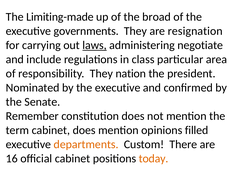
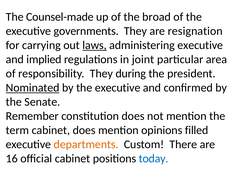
Limiting-made: Limiting-made -> Counsel-made
administering negotiate: negotiate -> executive
include: include -> implied
class: class -> joint
nation: nation -> during
Nominated underline: none -> present
today colour: orange -> blue
